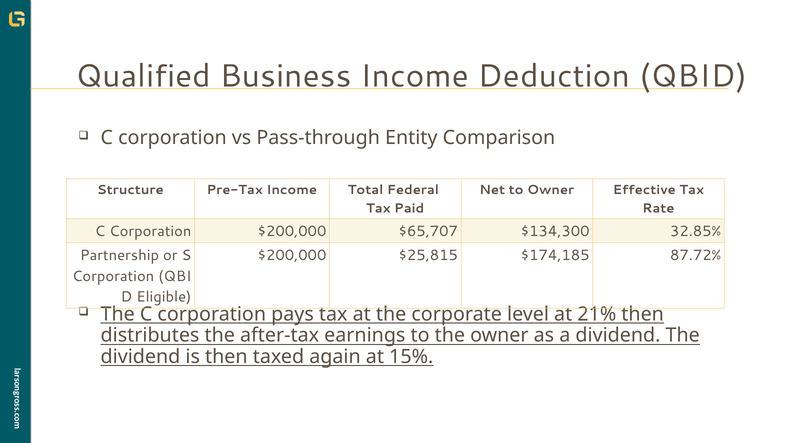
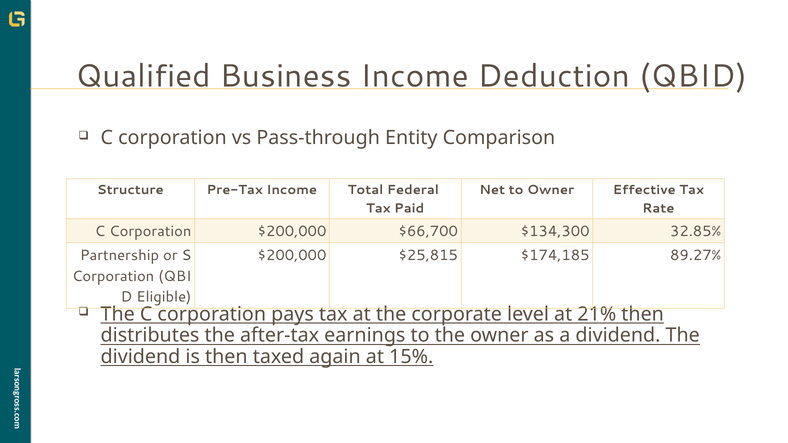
$65,707: $65,707 -> $66,700
87.72%: 87.72% -> 89.27%
